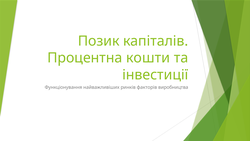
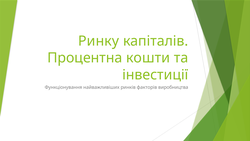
Позик: Позик -> Ринку
